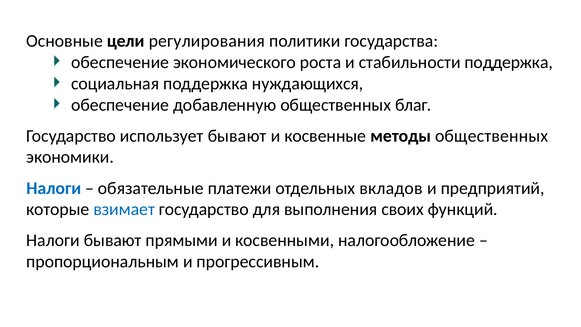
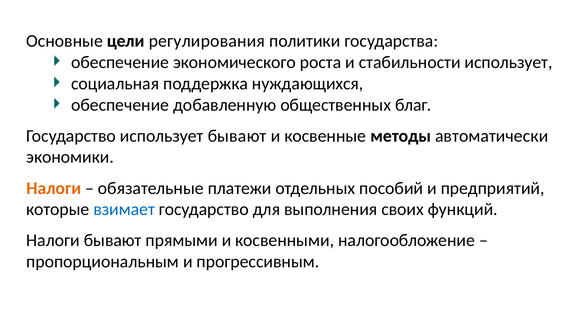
стабильности поддержка: поддержка -> использует
методы общественных: общественных -> автоматически
Налоги at (54, 188) colour: blue -> orange
вкладов: вкладов -> пособий
